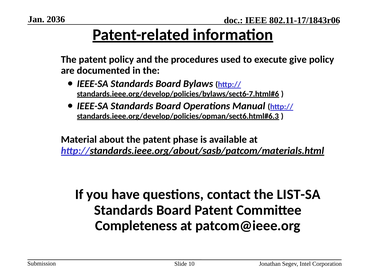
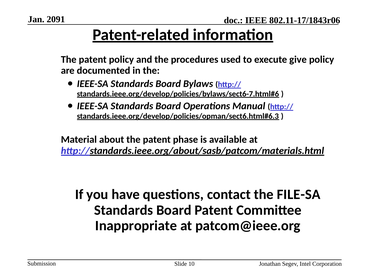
2036: 2036 -> 2091
LIST-SA: LIST-SA -> FILE-SA
Completeness: Completeness -> Inappropriate
